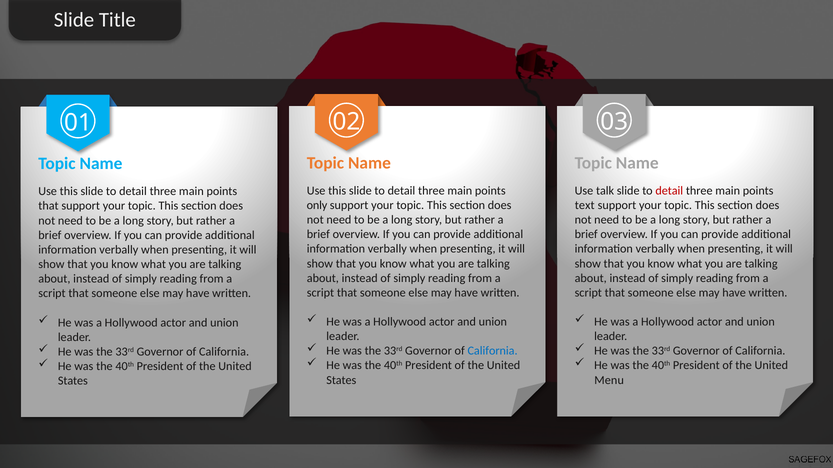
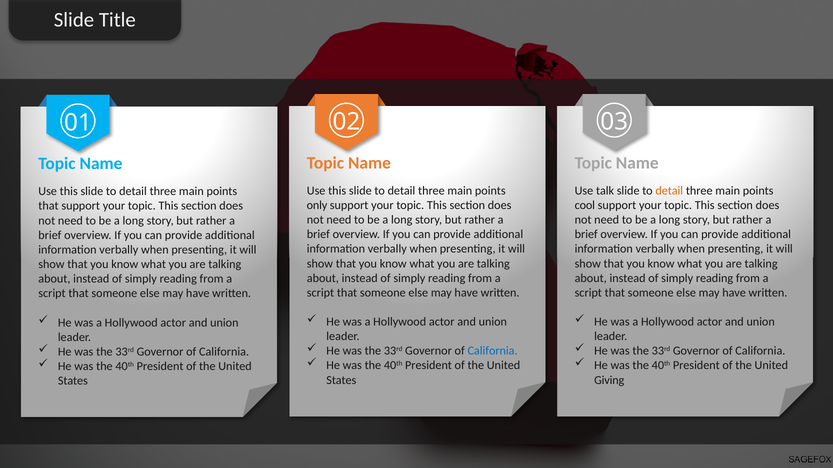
detail at (669, 191) colour: red -> orange
text: text -> cool
Menu: Menu -> Giving
